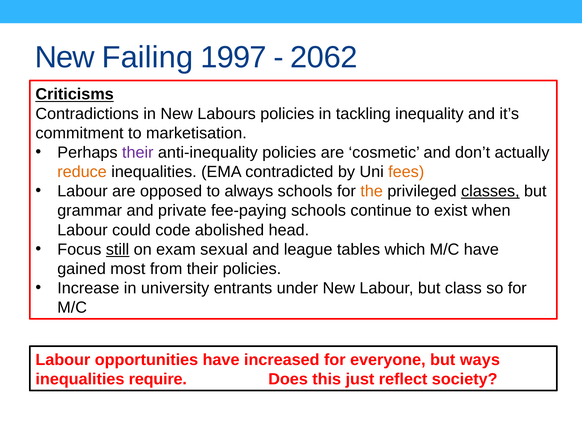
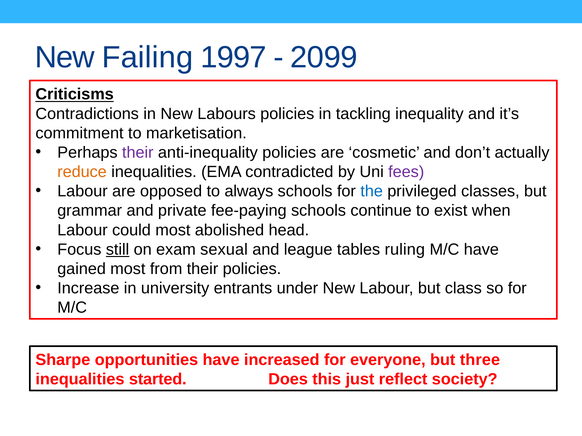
2062: 2062 -> 2099
fees colour: orange -> purple
the colour: orange -> blue
classes underline: present -> none
could code: code -> most
which: which -> ruling
Labour at (63, 360): Labour -> Sharpe
ways: ways -> three
require: require -> started
